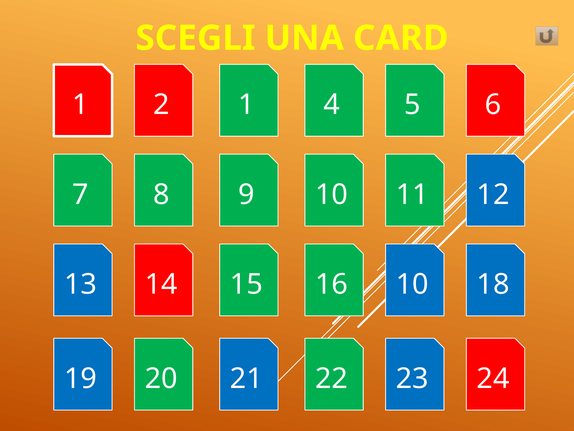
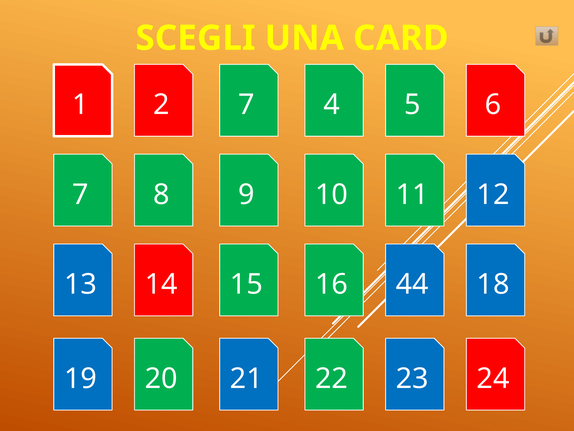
2 1: 1 -> 7
16 10: 10 -> 44
